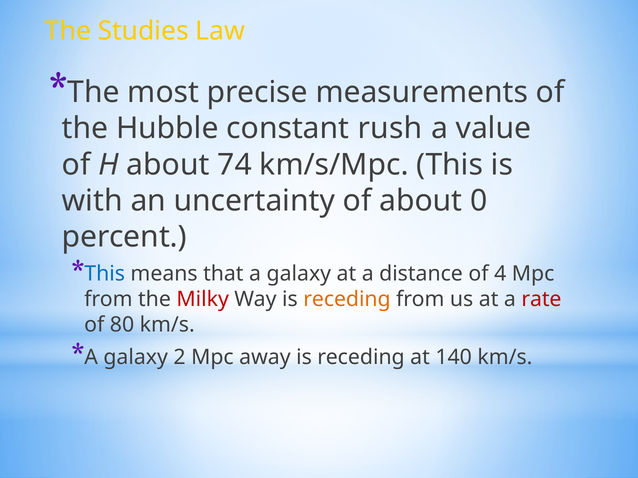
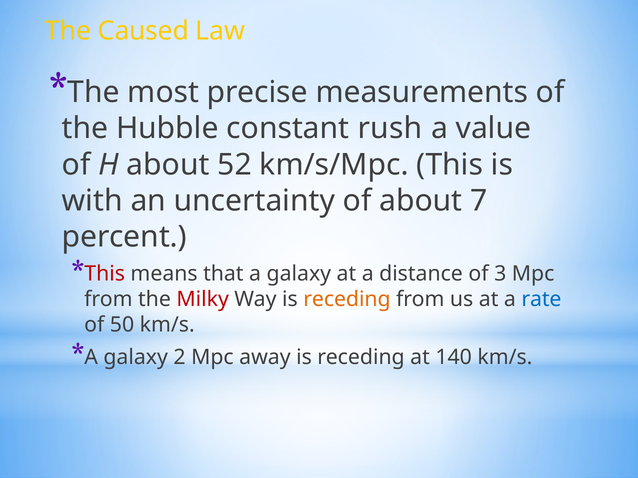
Studies: Studies -> Caused
74: 74 -> 52
0: 0 -> 7
This at (105, 274) colour: blue -> red
4: 4 -> 3
rate colour: red -> blue
80: 80 -> 50
